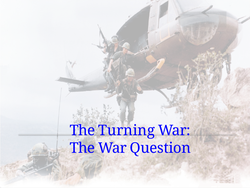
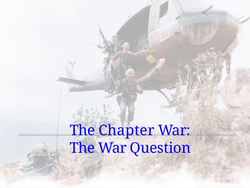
Turning: Turning -> Chapter
